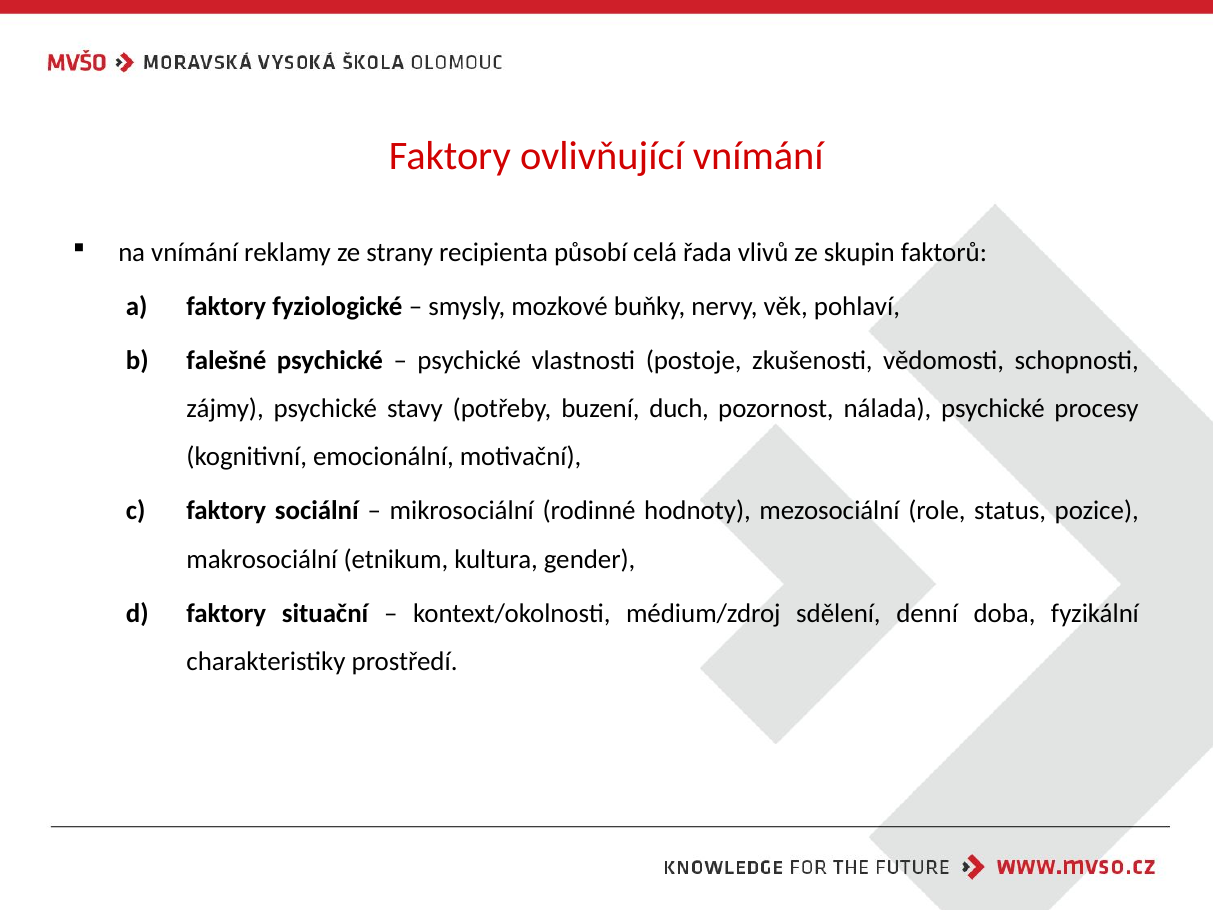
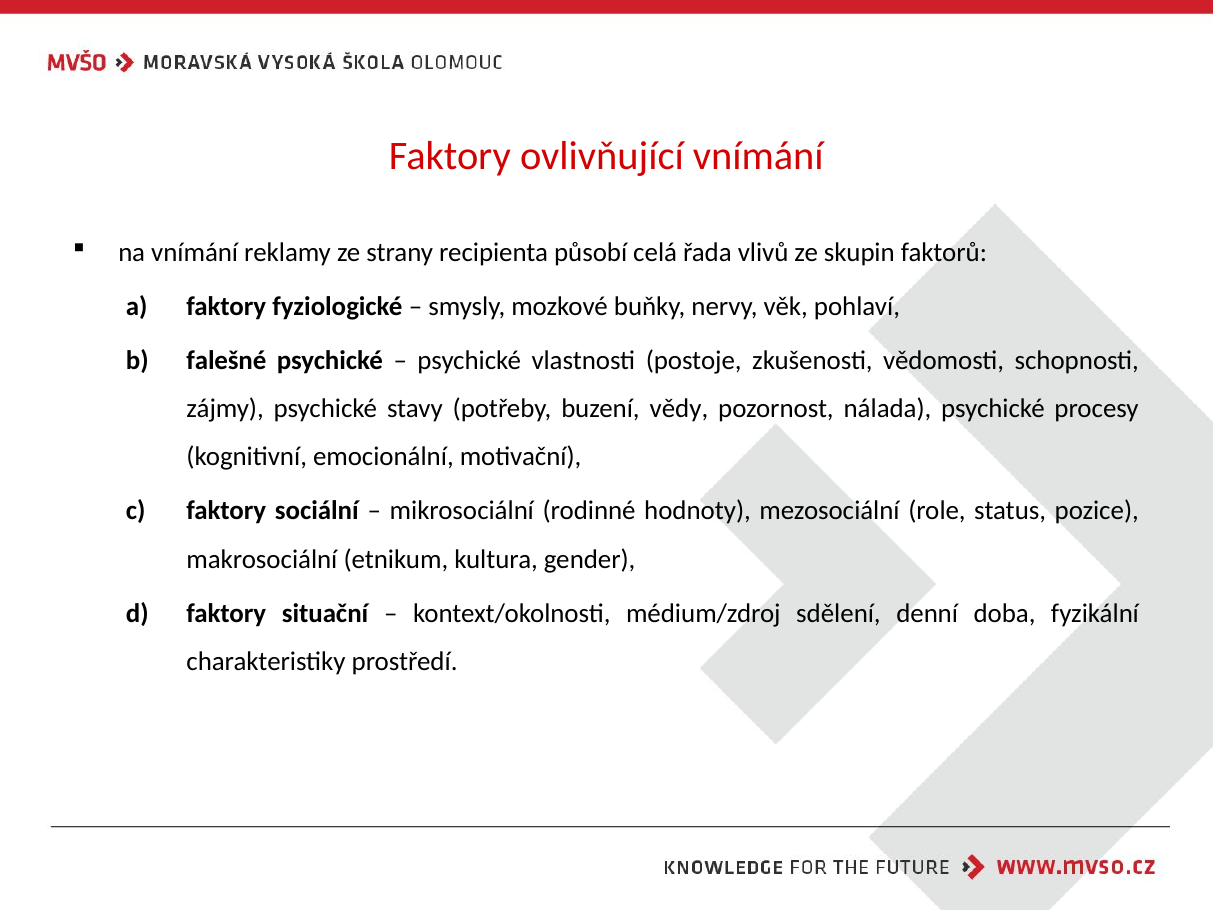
duch: duch -> vědy
